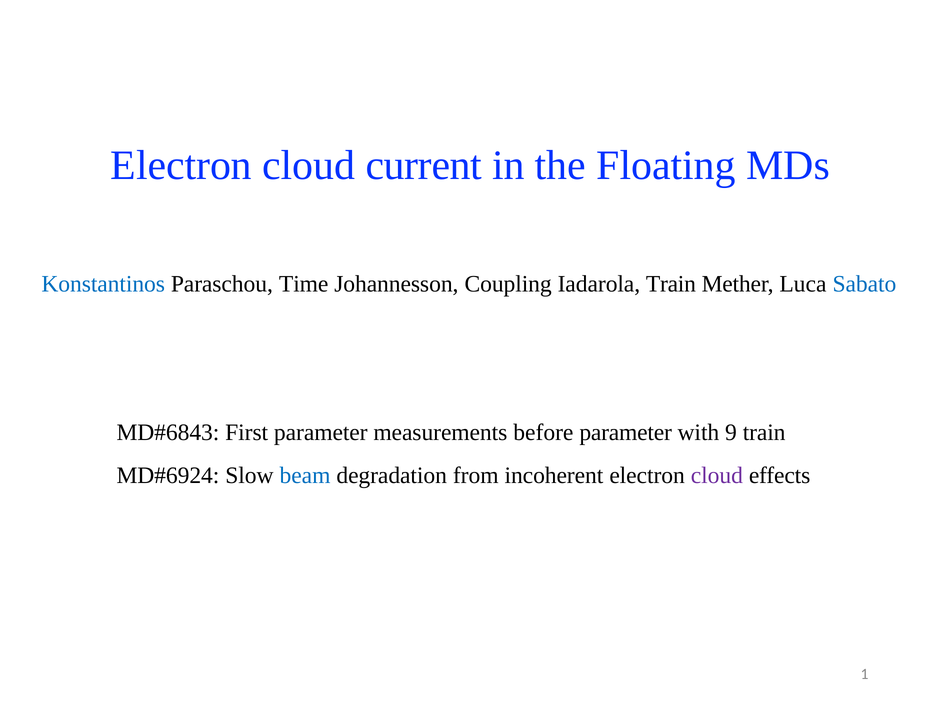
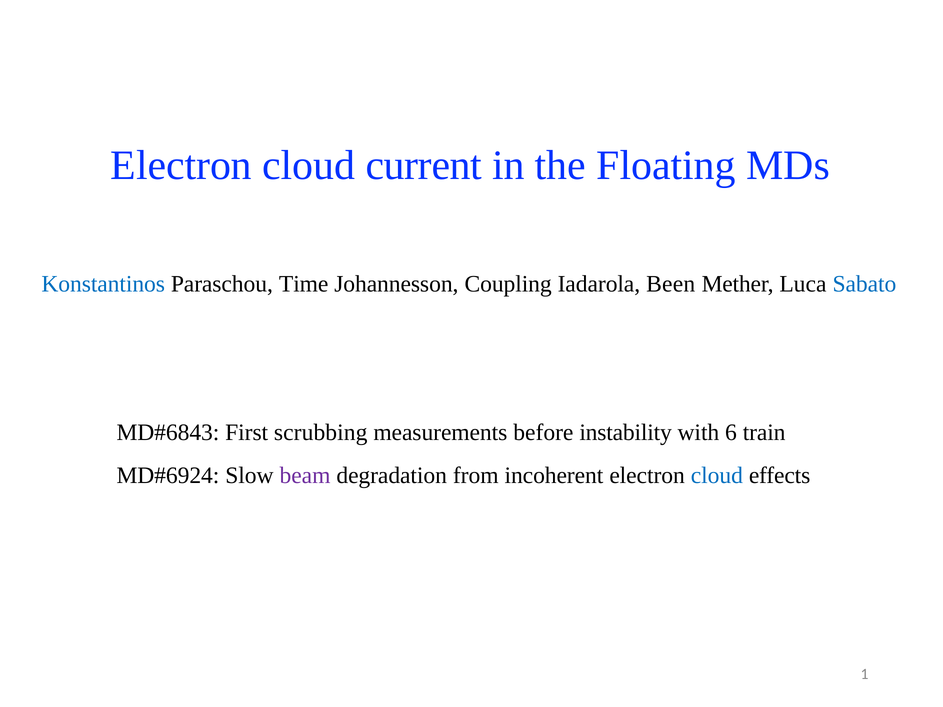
Iadarola Train: Train -> Been
First parameter: parameter -> scrubbing
before parameter: parameter -> instability
9: 9 -> 6
beam colour: blue -> purple
cloud at (717, 476) colour: purple -> blue
